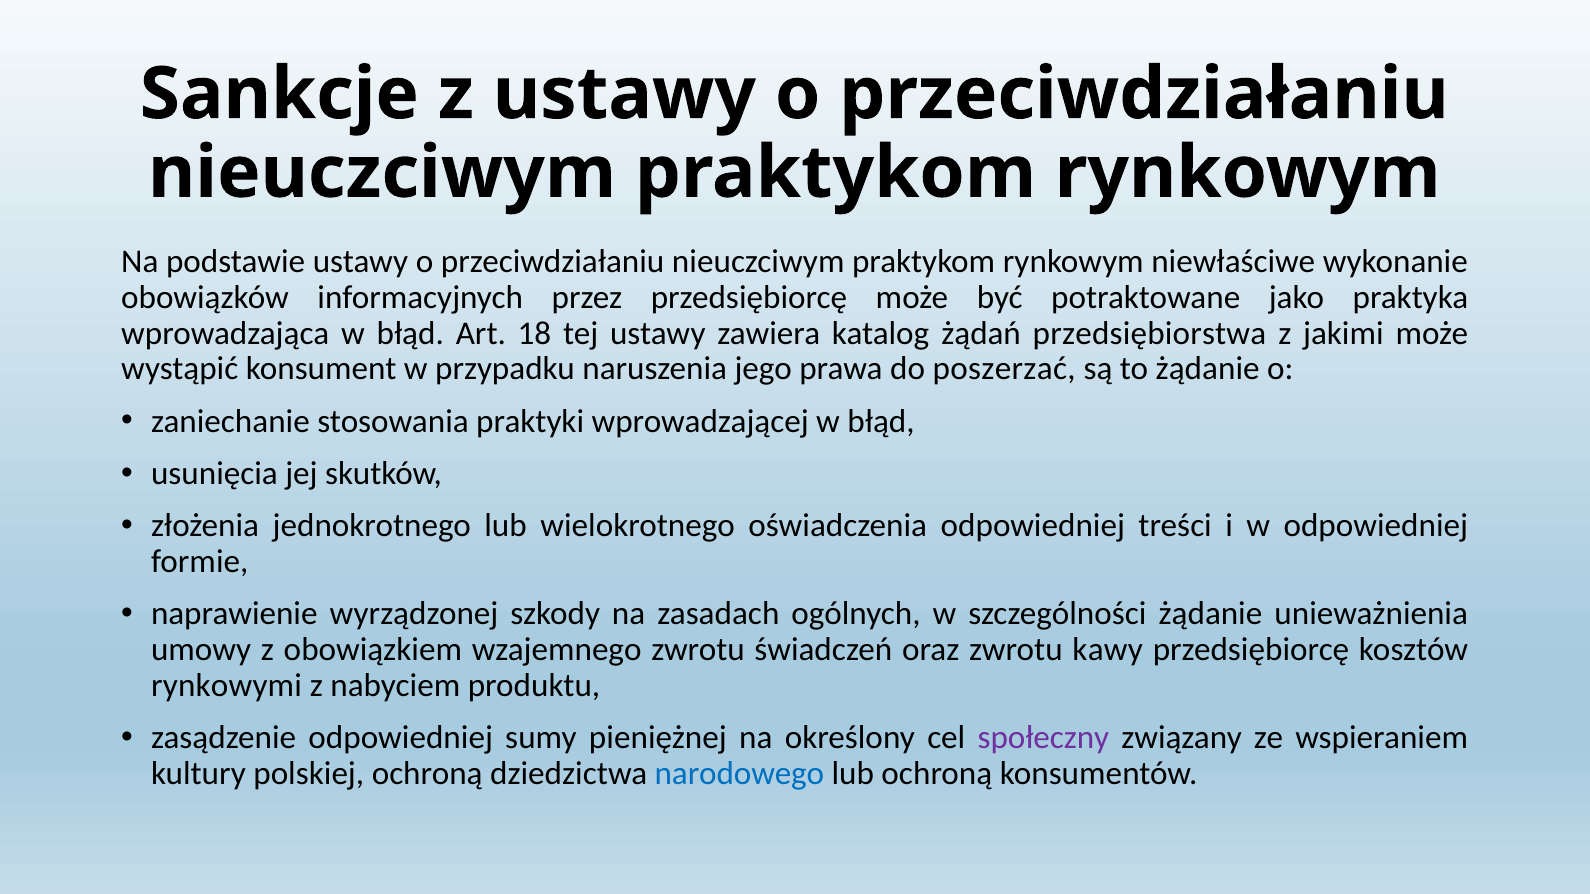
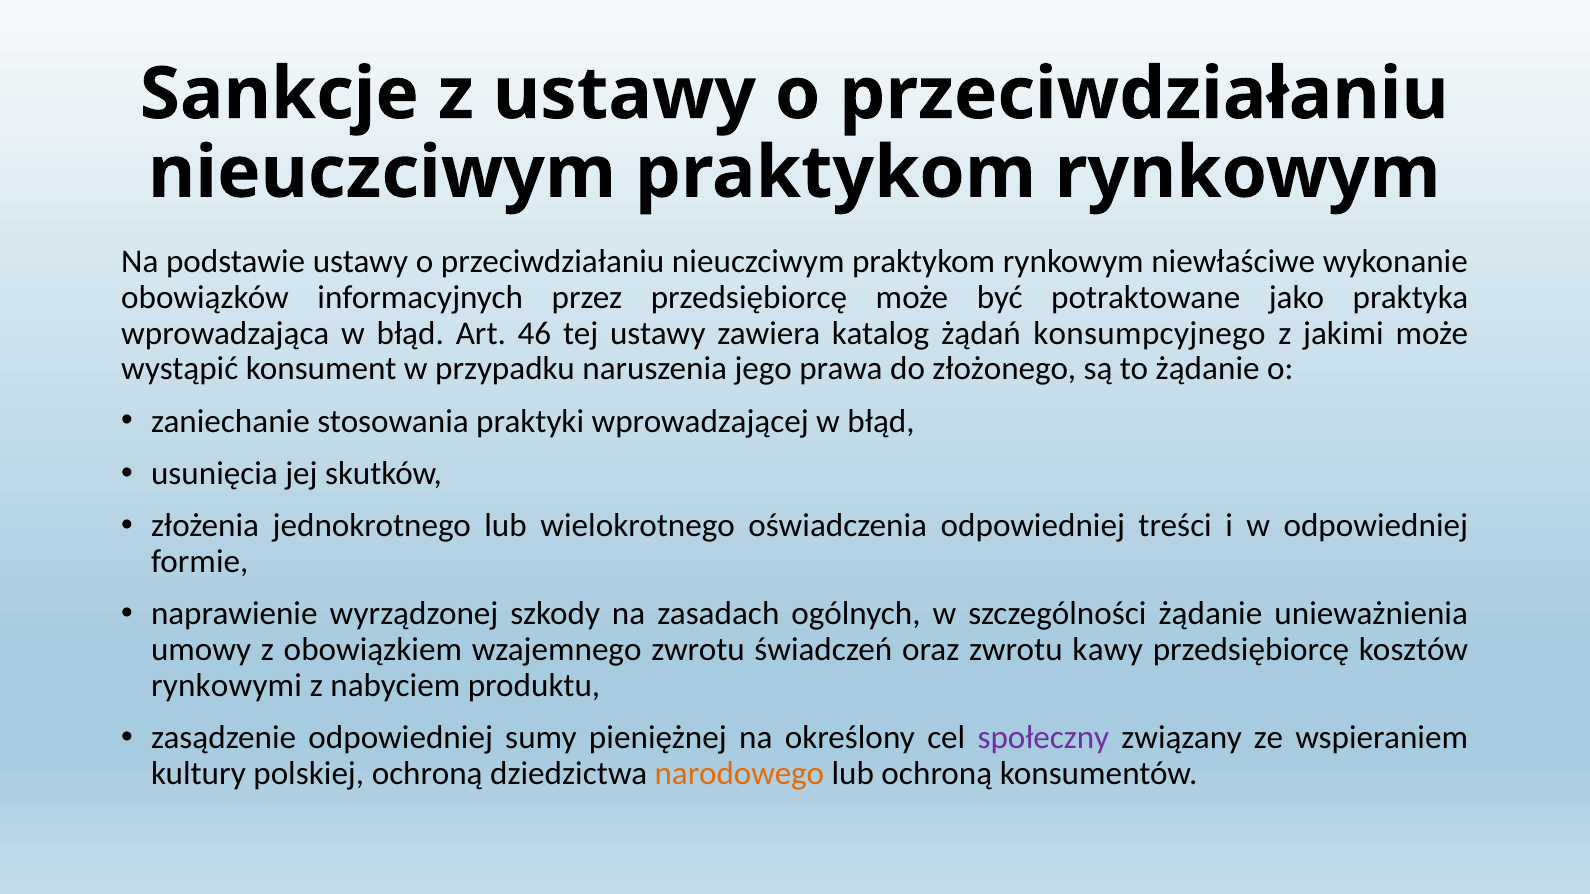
18: 18 -> 46
przedsiębiorstwa: przedsiębiorstwa -> konsumpcyjnego
poszerzać: poszerzać -> złożonego
narodowego colour: blue -> orange
